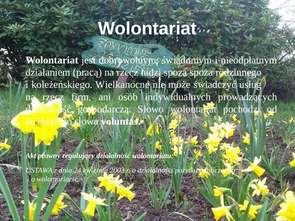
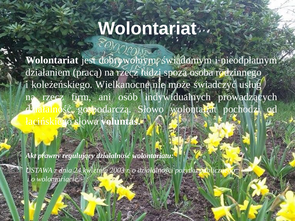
spoza spoza: spoza -> osoba
